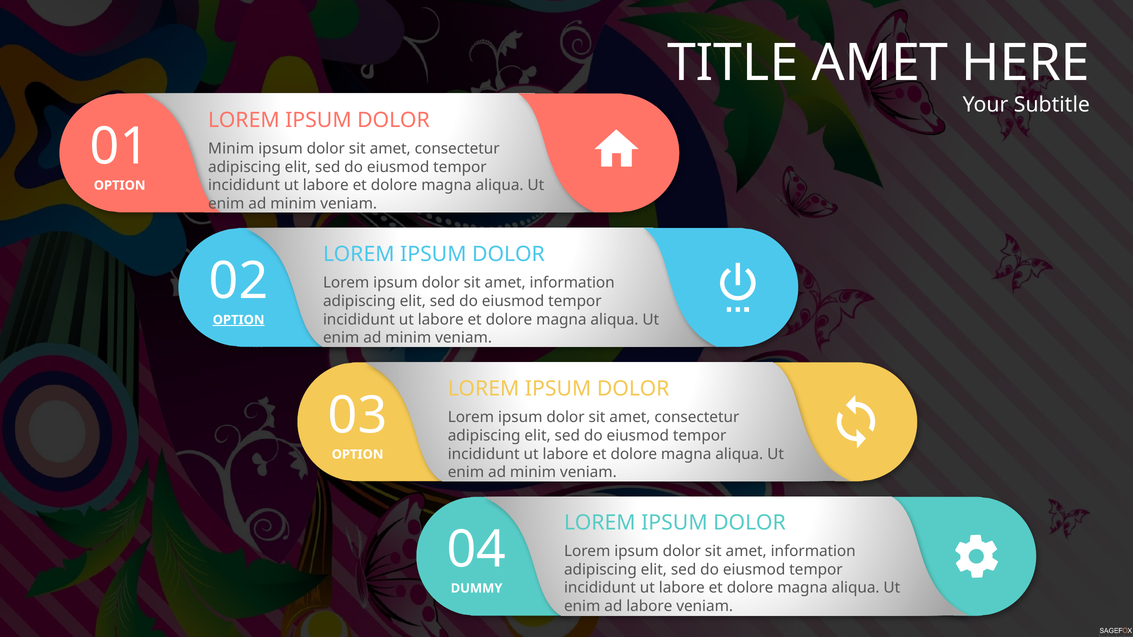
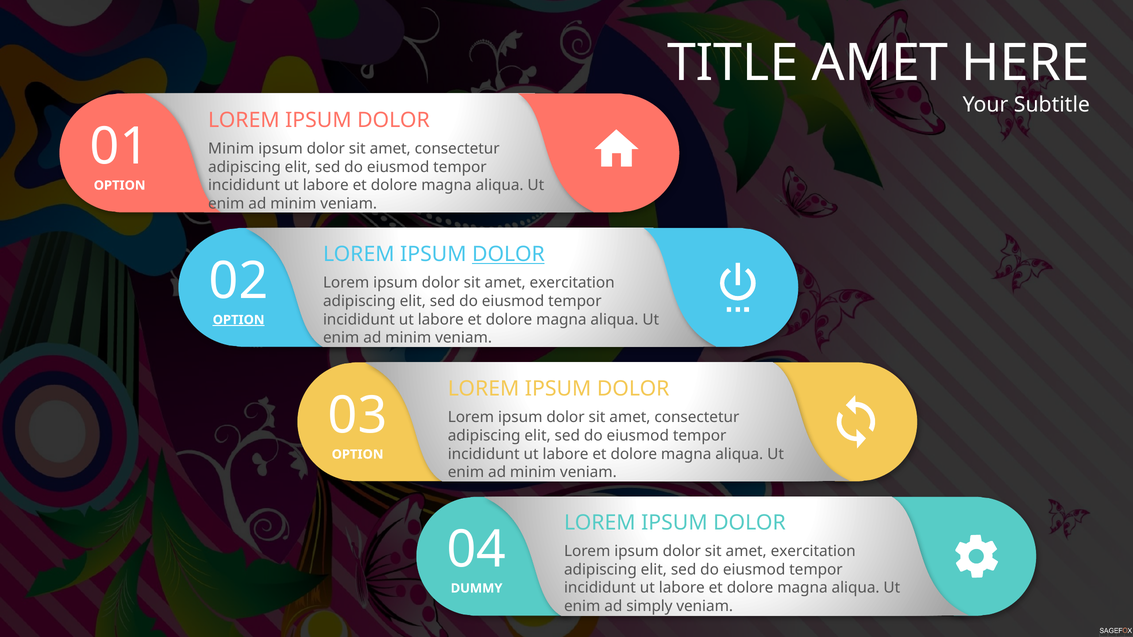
DOLOR at (508, 255) underline: none -> present
information at (572, 283): information -> exercitation
information at (813, 551): information -> exercitation
ad labore: labore -> simply
